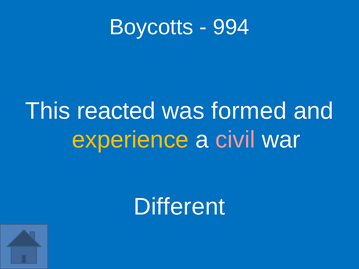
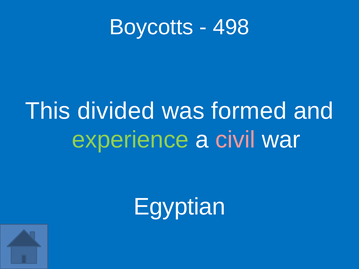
994: 994 -> 498
reacted: reacted -> divided
experience colour: yellow -> light green
Different: Different -> Egyptian
